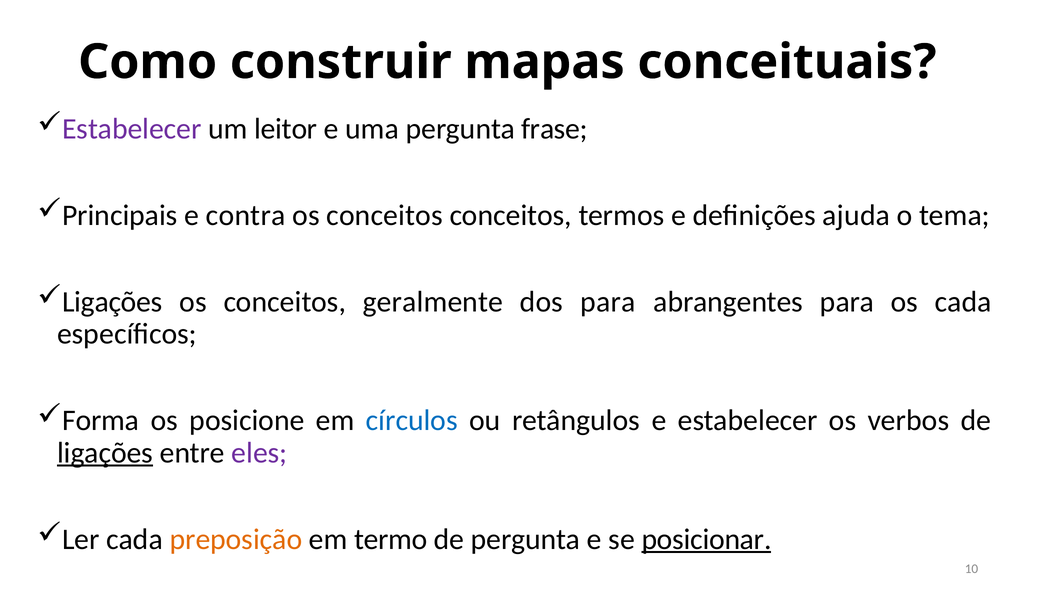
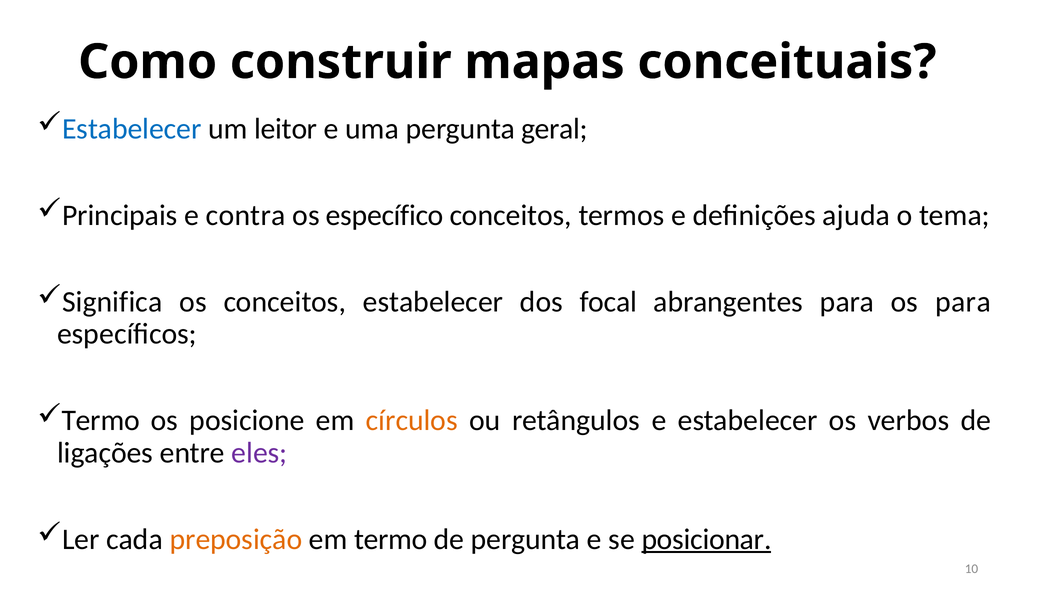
Estabelecer at (132, 129) colour: purple -> blue
frase: frase -> geral
conceitos at (385, 215): conceitos -> específico
Ligações at (112, 302): Ligações -> Significa
conceitos geralmente: geralmente -> estabelecer
dos para: para -> focal
os cada: cada -> para
Forma at (101, 420): Forma -> Termo
círculos colour: blue -> orange
ligações at (105, 452) underline: present -> none
